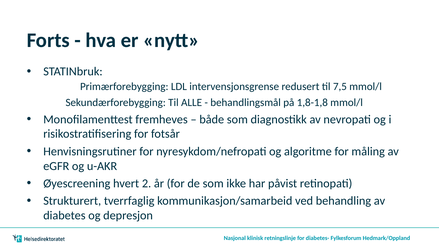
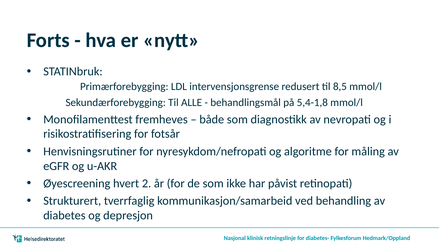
7,5: 7,5 -> 8,5
1,8-1,8: 1,8-1,8 -> 5,4-1,8
